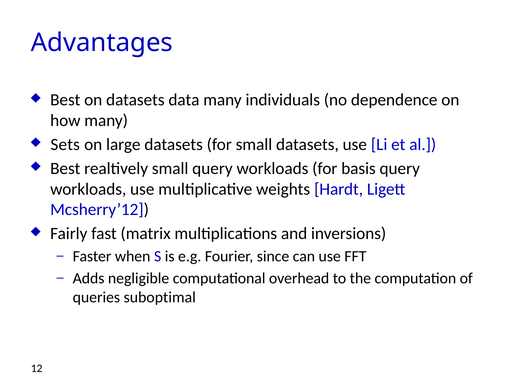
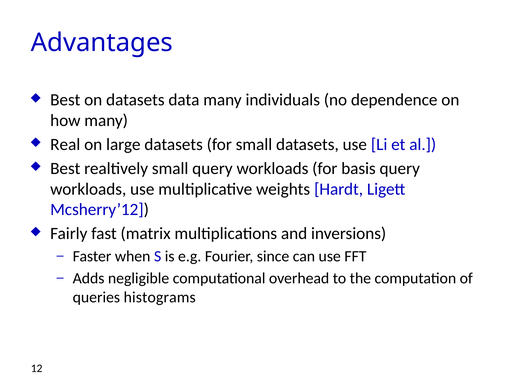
Sets: Sets -> Real
suboptimal: suboptimal -> histograms
